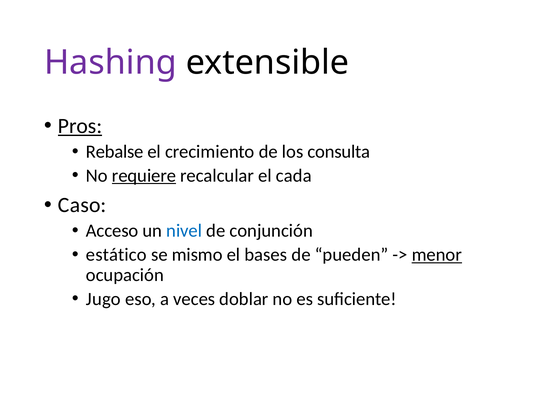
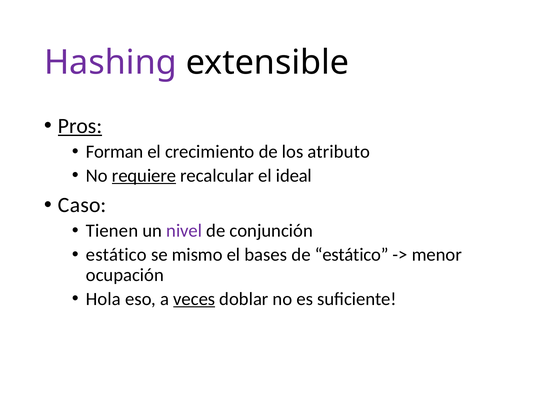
Rebalse: Rebalse -> Forman
consulta: consulta -> atributo
cada: cada -> ideal
Acceso: Acceso -> Tienen
nivel colour: blue -> purple
de pueden: pueden -> estático
menor underline: present -> none
Jugo: Jugo -> Hola
veces underline: none -> present
